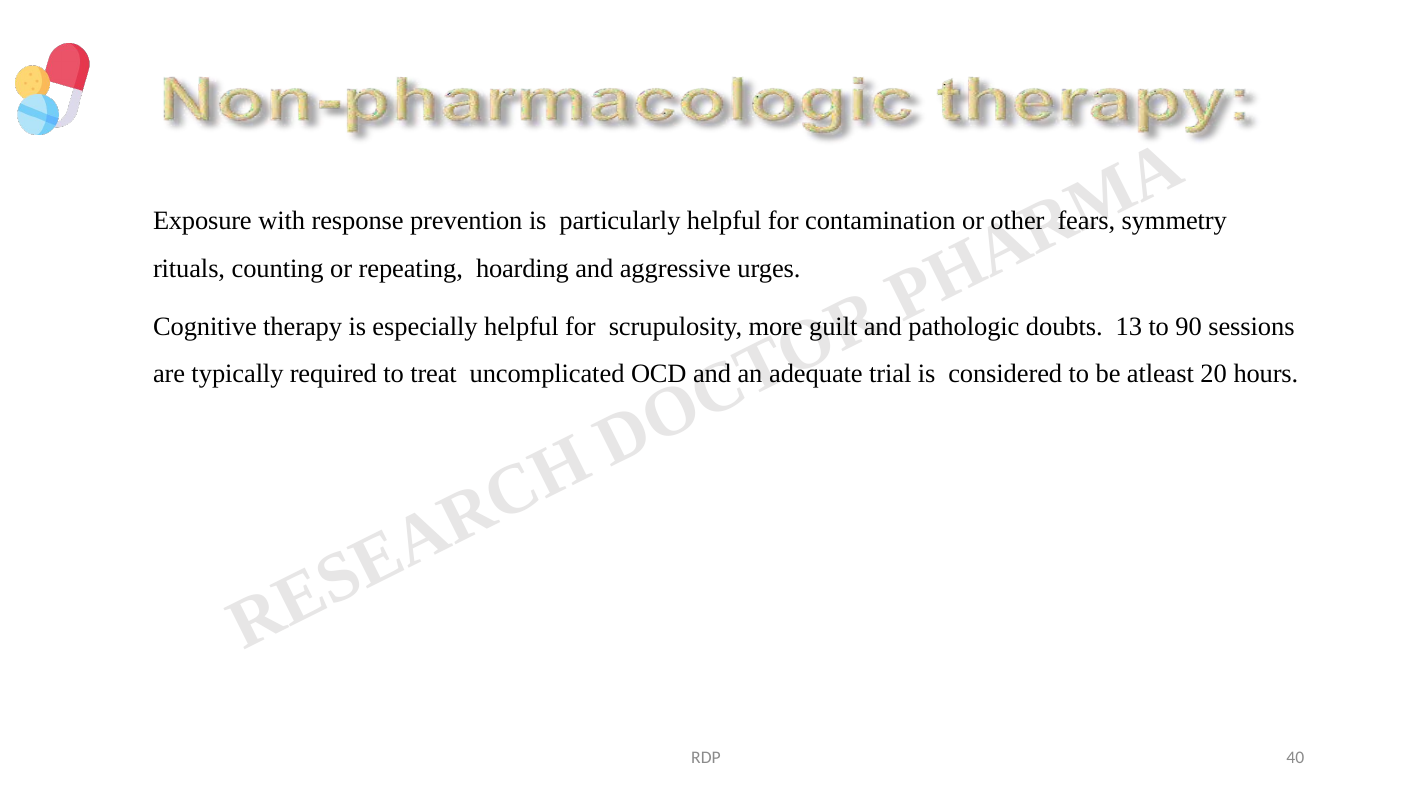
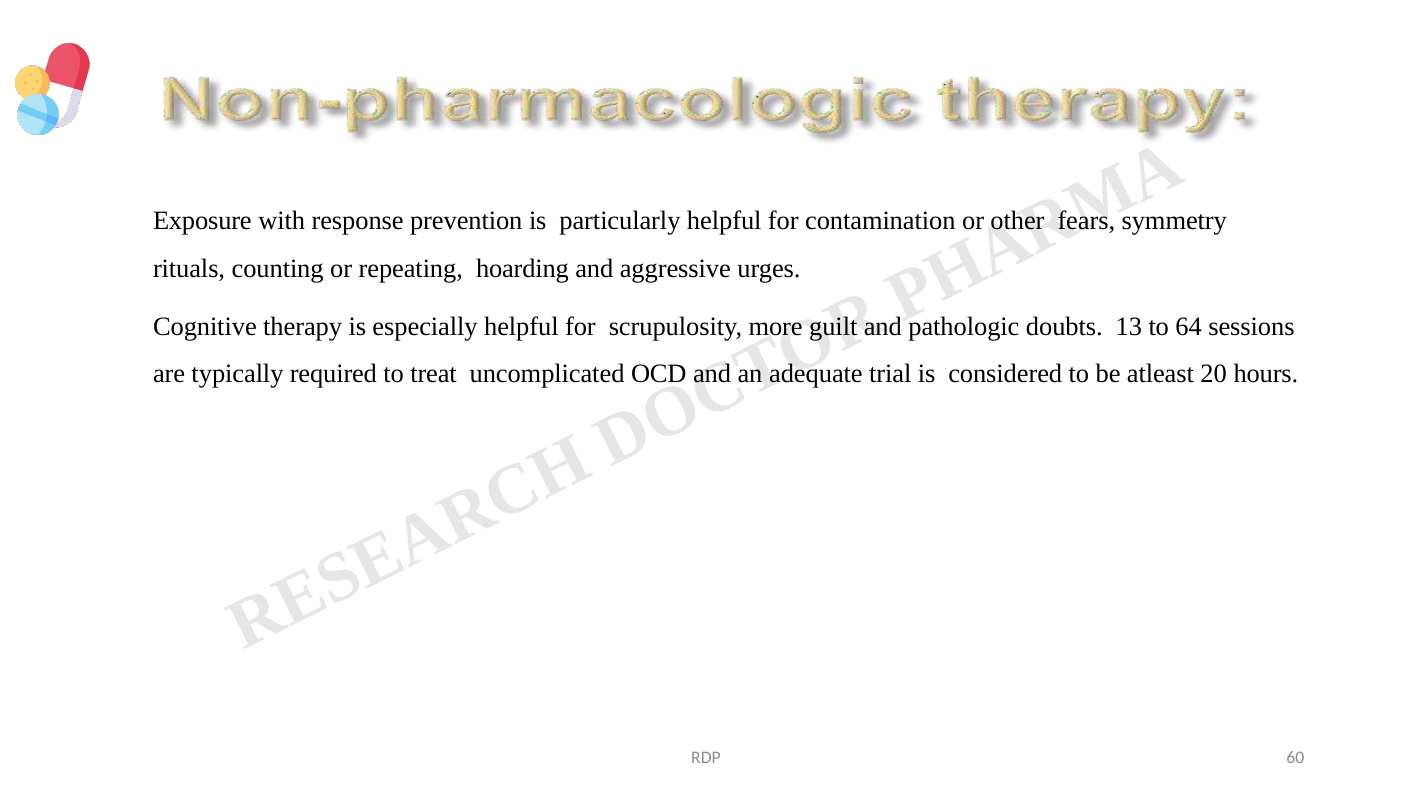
90: 90 -> 64
40: 40 -> 60
